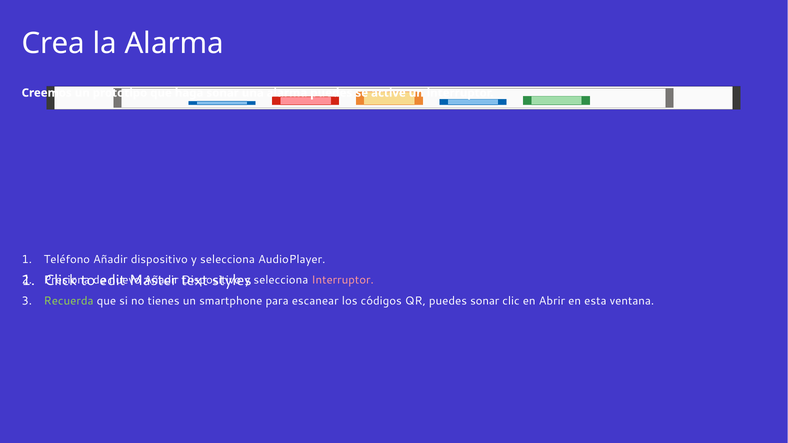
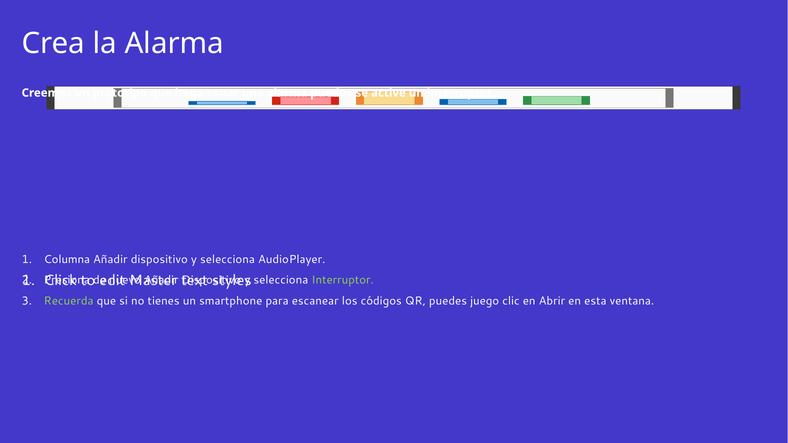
Teléfono: Teléfono -> Columna
Interruptor at (343, 280) colour: pink -> light green
puedes sonar: sonar -> juego
